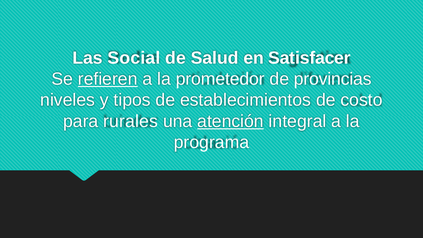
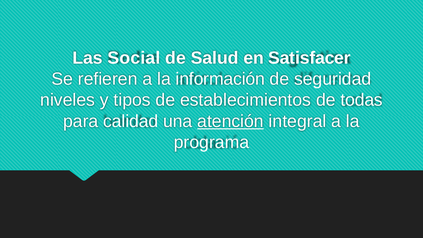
refieren underline: present -> none
prometedor: prometedor -> información
provincias: provincias -> seguridad
costo: costo -> todas
rurales: rurales -> calidad
